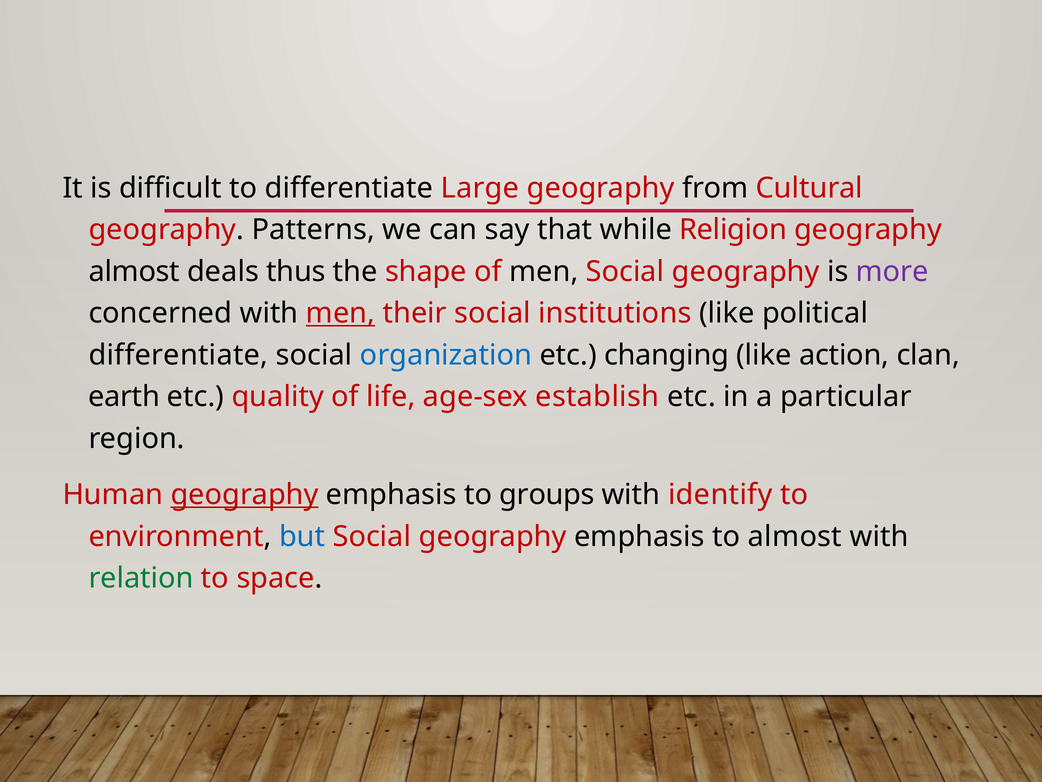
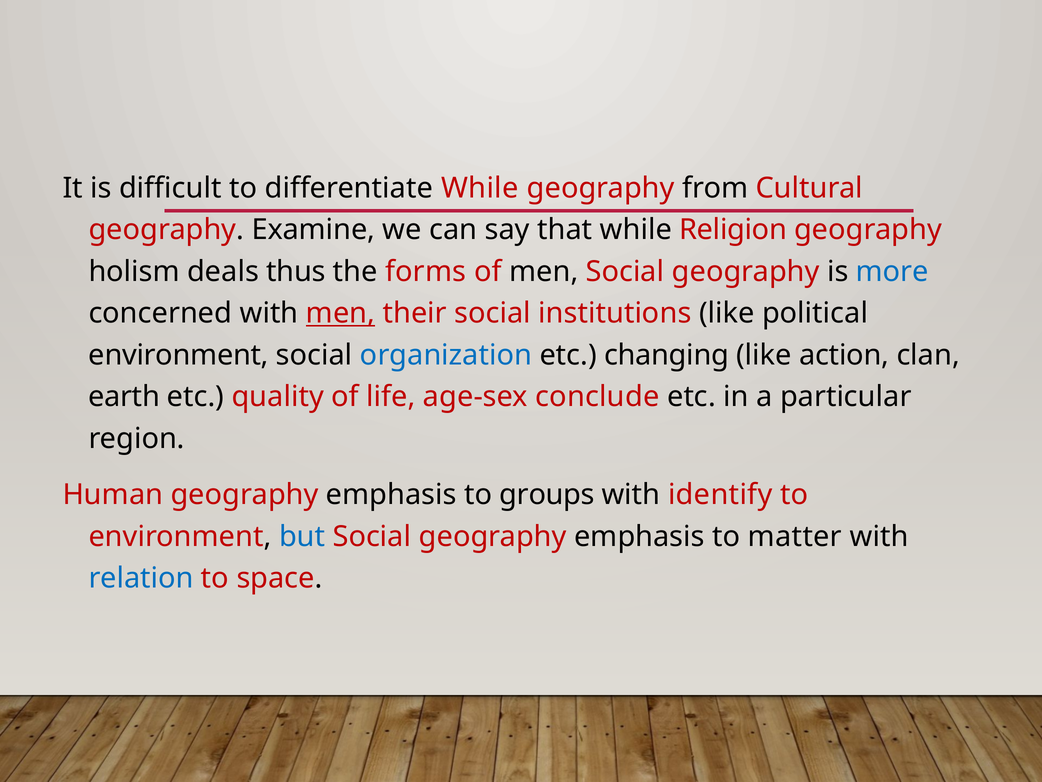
differentiate Large: Large -> While
Patterns: Patterns -> Examine
almost at (134, 271): almost -> holism
shape: shape -> forms
more colour: purple -> blue
differentiate at (178, 355): differentiate -> environment
establish: establish -> conclude
geography at (245, 494) underline: present -> none
to almost: almost -> matter
relation colour: green -> blue
